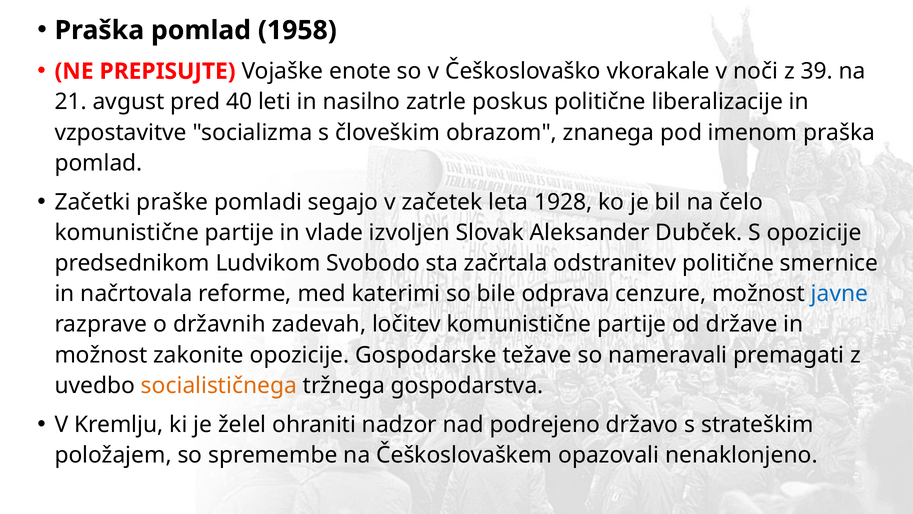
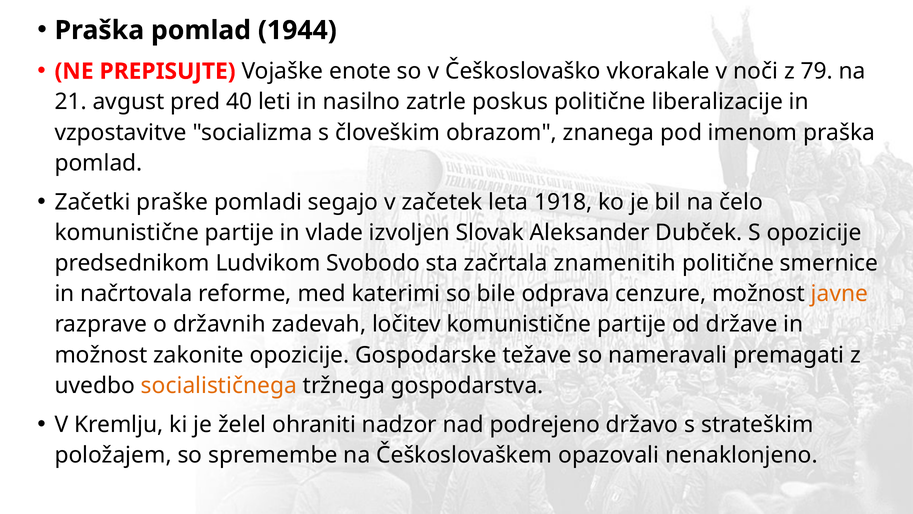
1958: 1958 -> 1944
39: 39 -> 79
1928: 1928 -> 1918
odstranitev: odstranitev -> znamenitih
javne colour: blue -> orange
